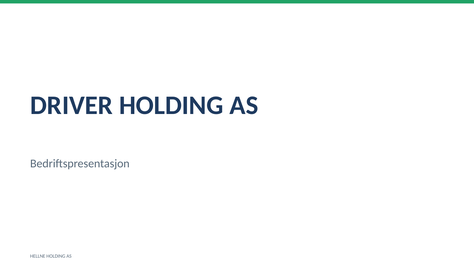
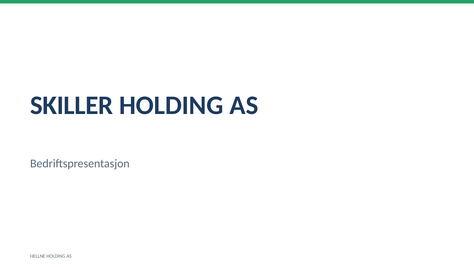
DRIVER: DRIVER -> SKILLER
